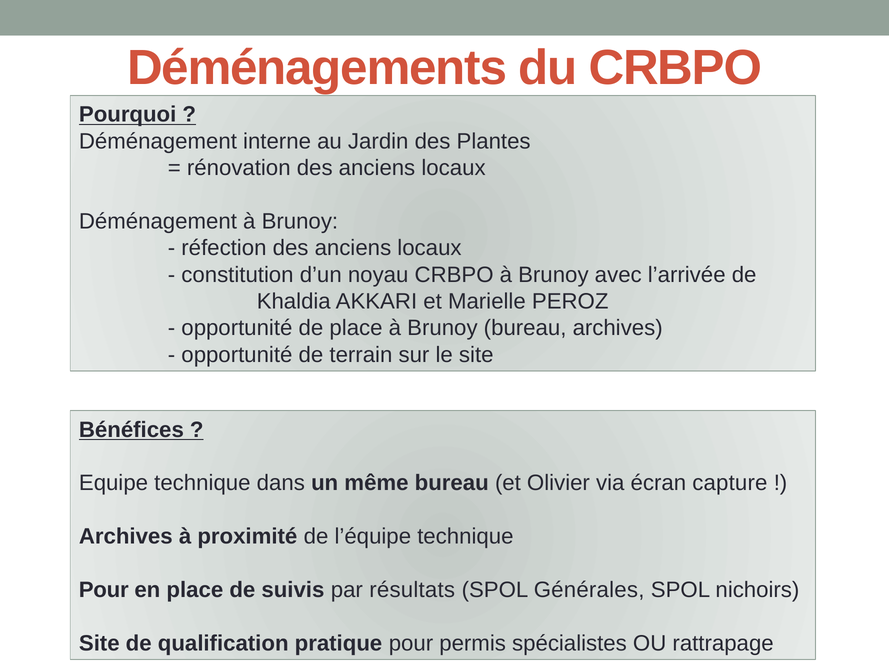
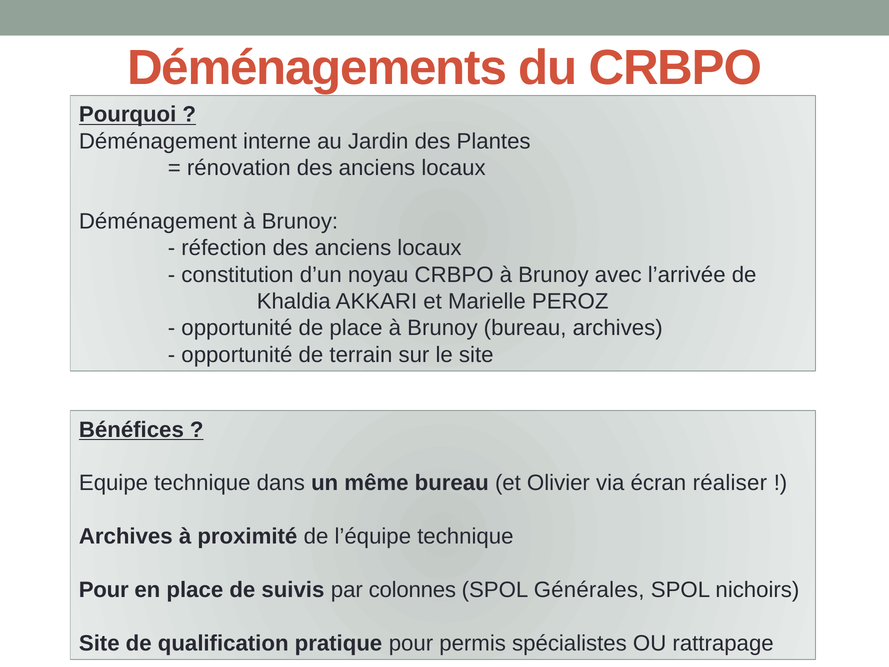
capture: capture -> réaliser
résultats: résultats -> colonnes
